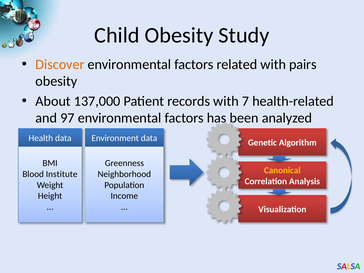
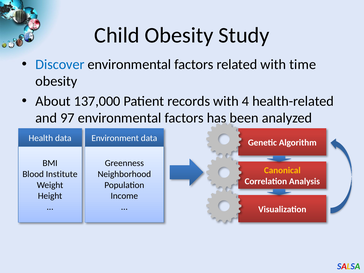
Discover colour: orange -> blue
pairs: pairs -> time
7: 7 -> 4
